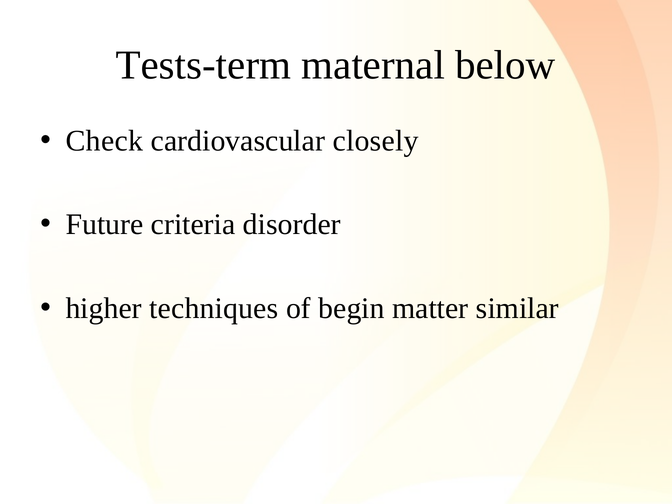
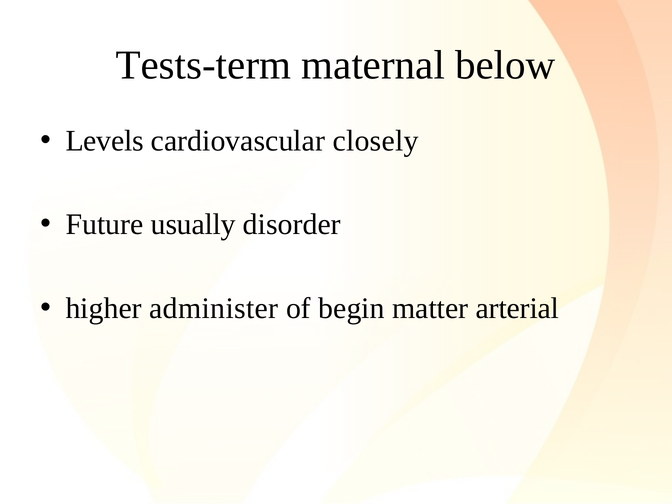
Check: Check -> Levels
criteria: criteria -> usually
techniques: techniques -> administer
similar: similar -> arterial
